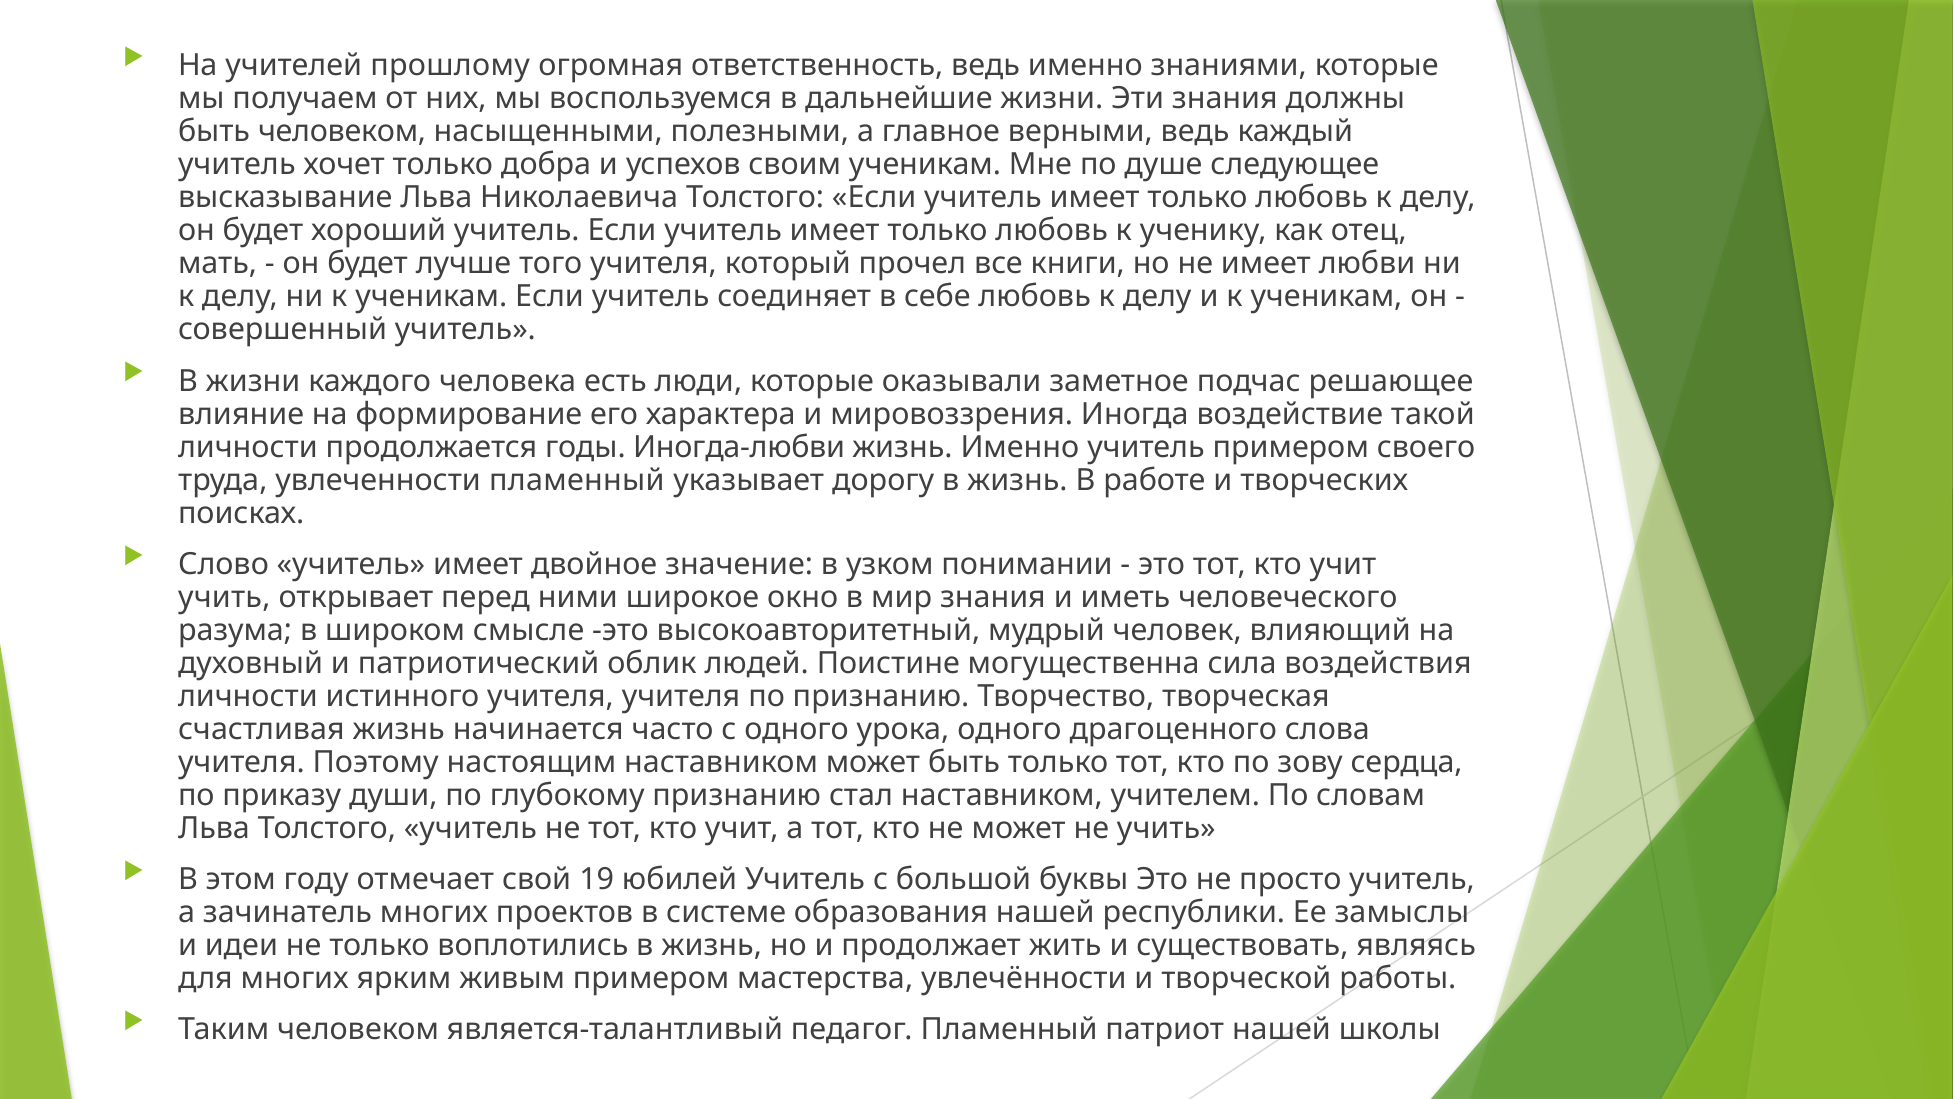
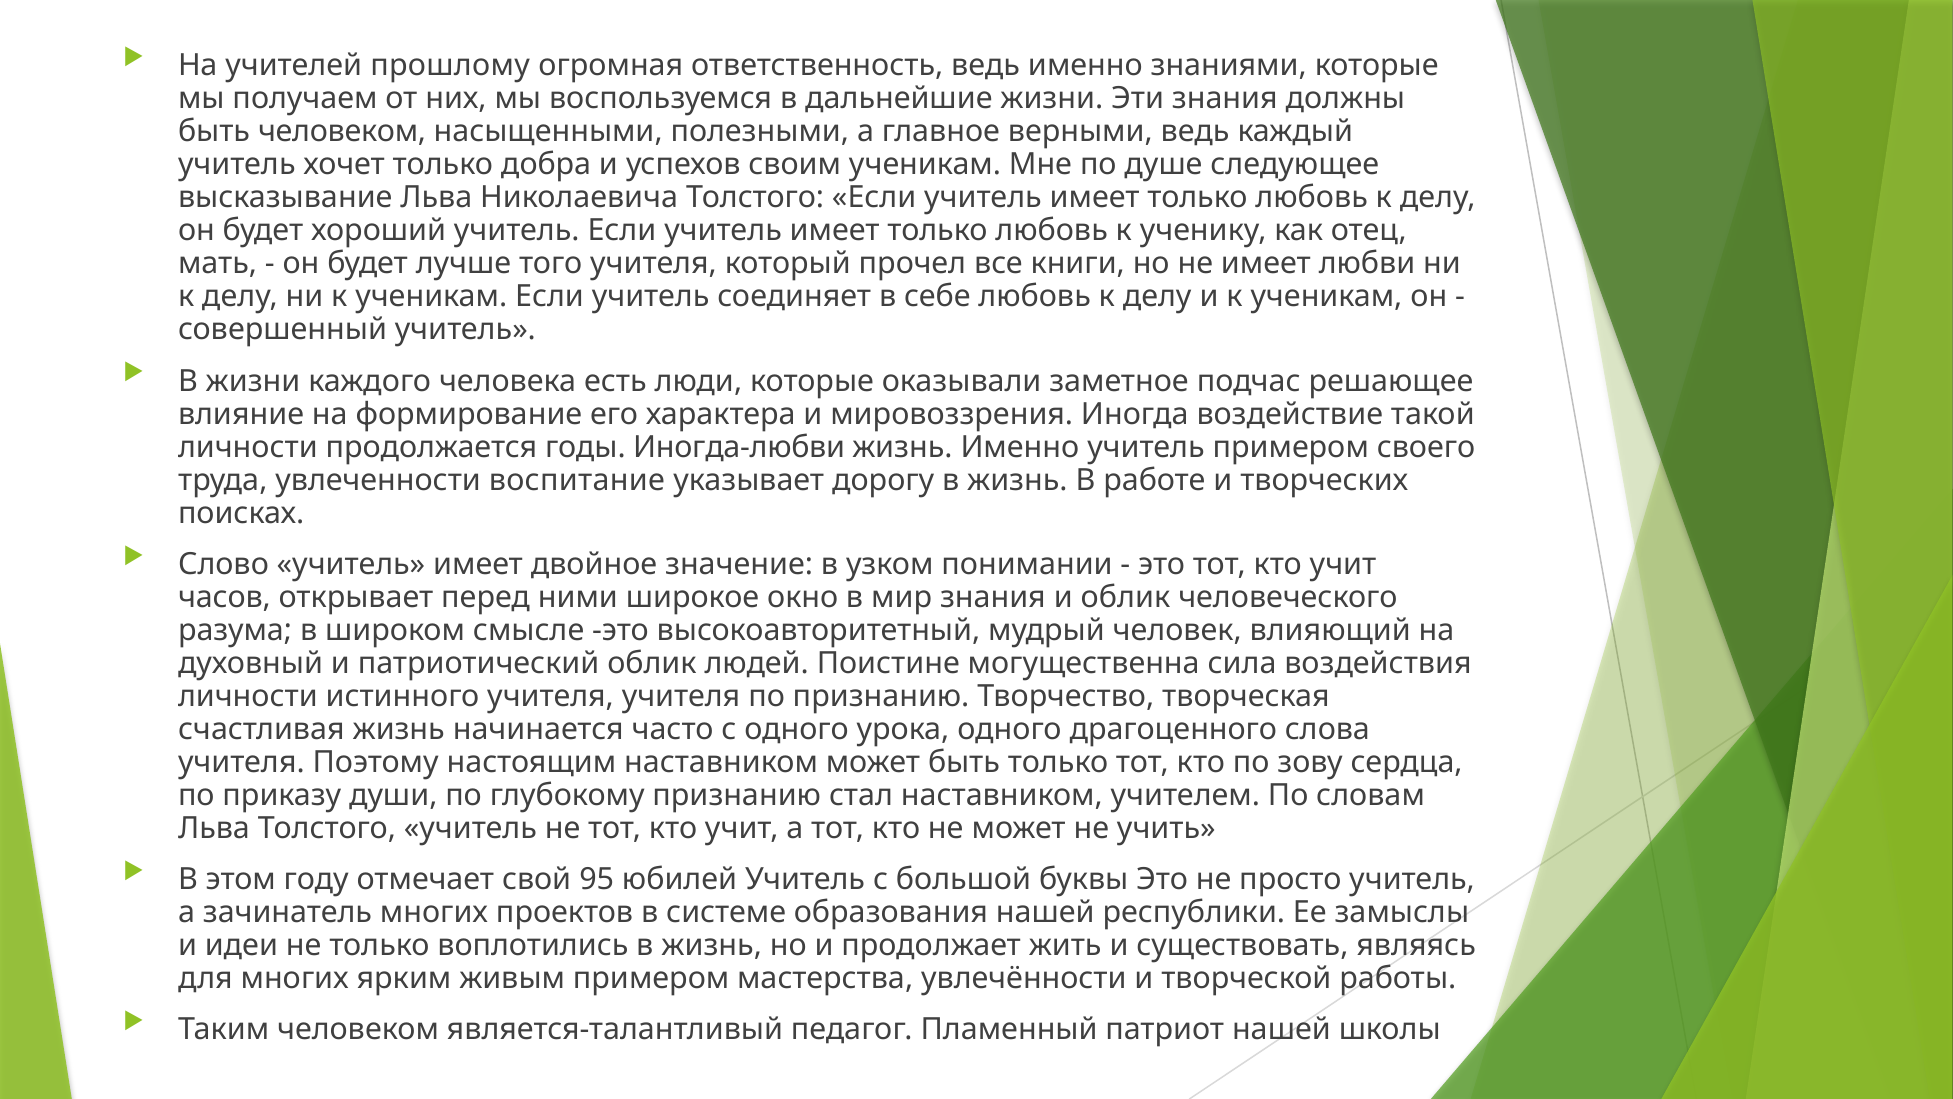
увлеченности пламенный: пламенный -> воспитание
учить at (224, 597): учить -> часов
и иметь: иметь -> облик
19: 19 -> 95
